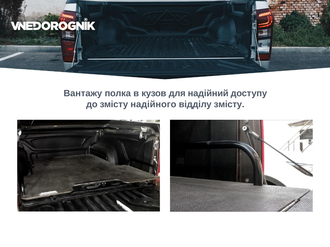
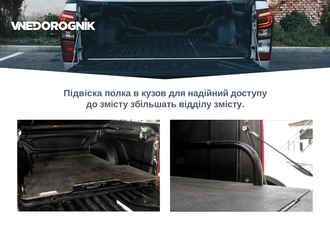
Вантажу: Вантажу -> Підвіска
надійного: надійного -> збільшать
